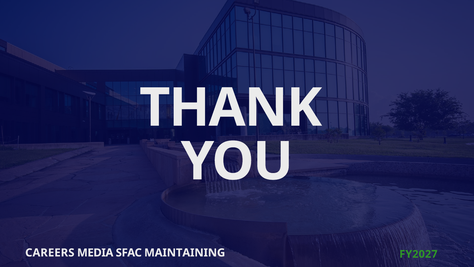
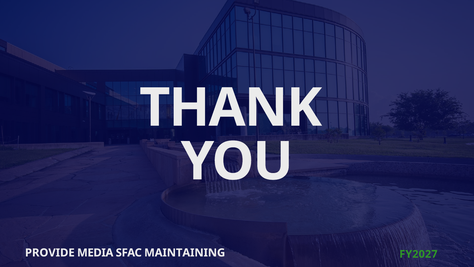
CAREERS: CAREERS -> PROVIDE
